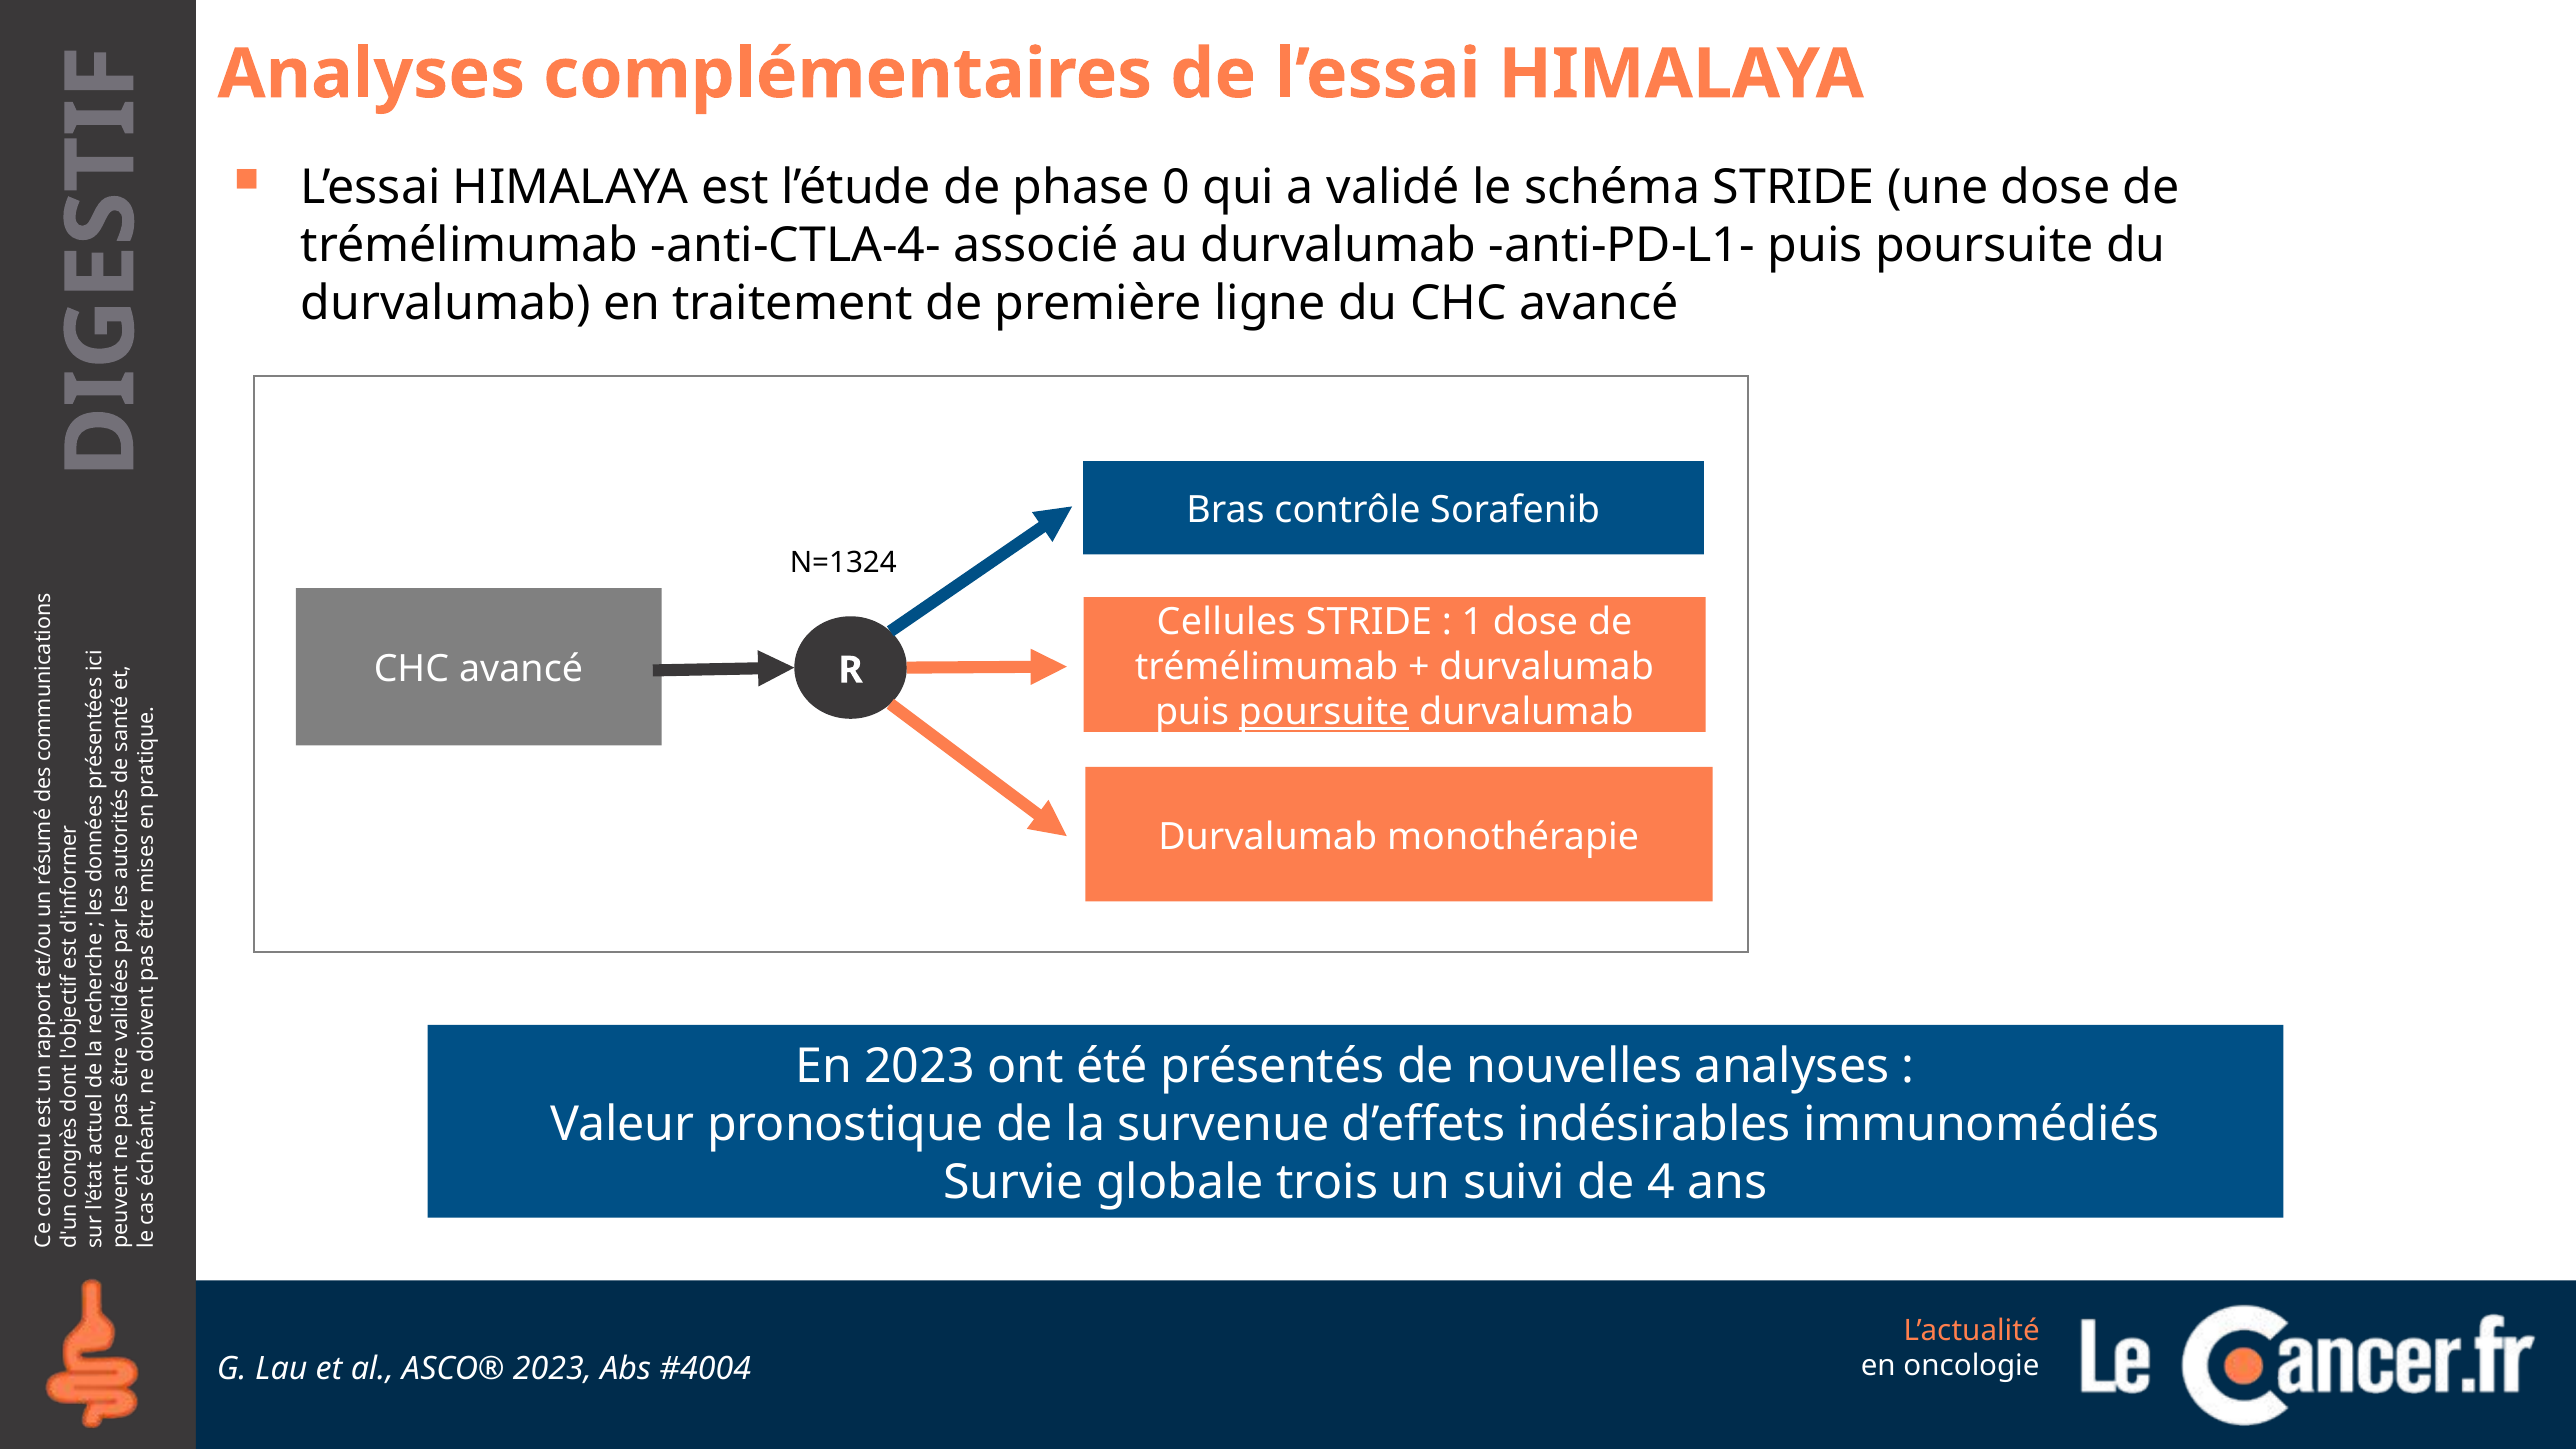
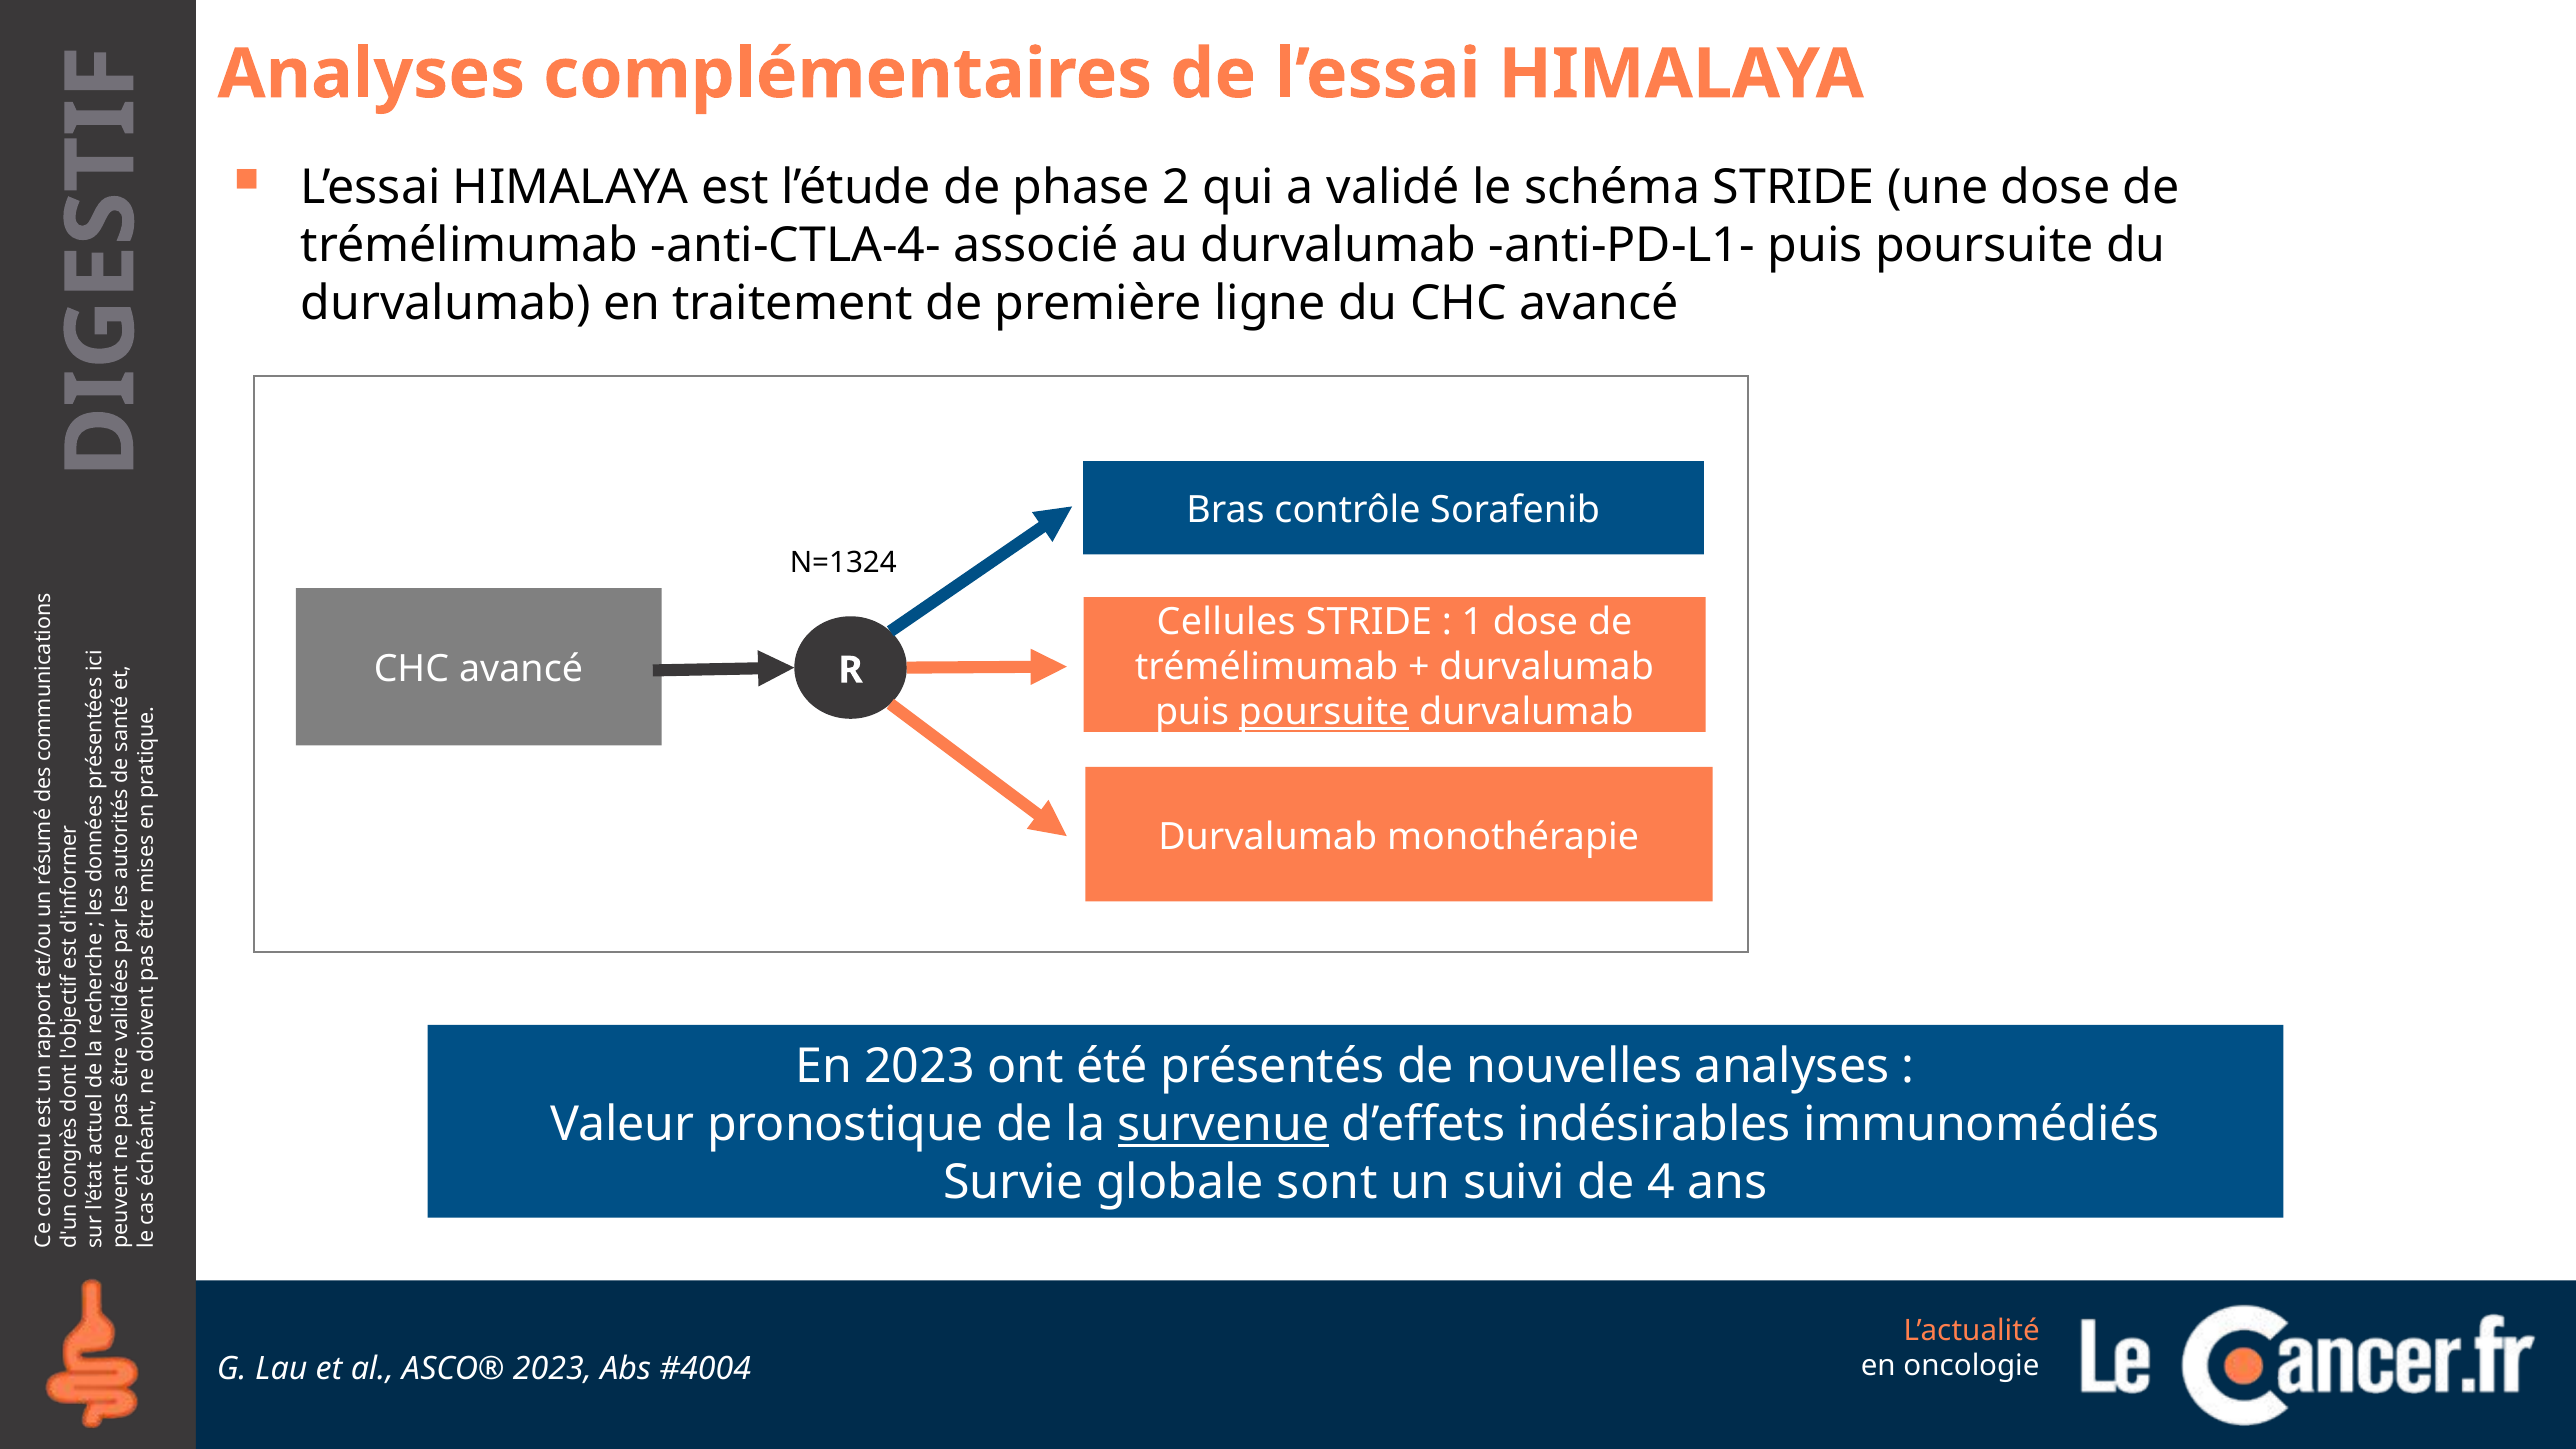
0: 0 -> 2
survenue underline: none -> present
trois: trois -> sont
